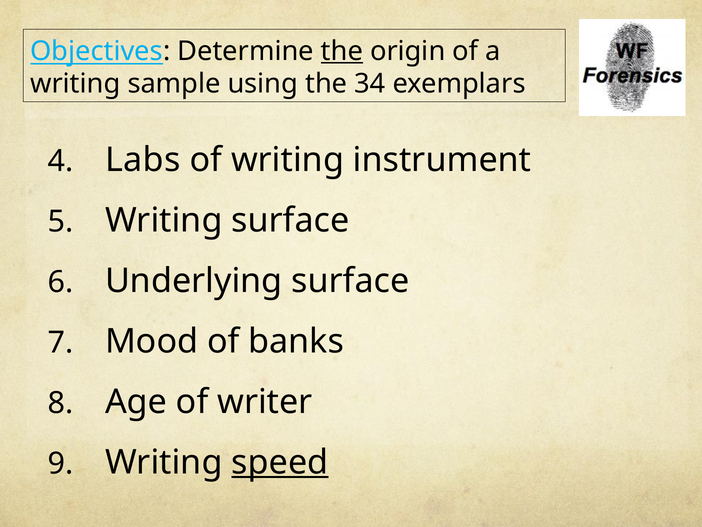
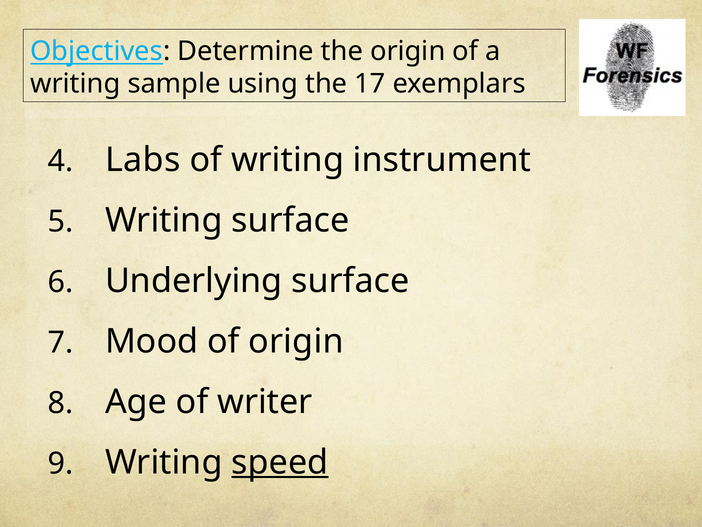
the at (342, 51) underline: present -> none
34: 34 -> 17
of banks: banks -> origin
